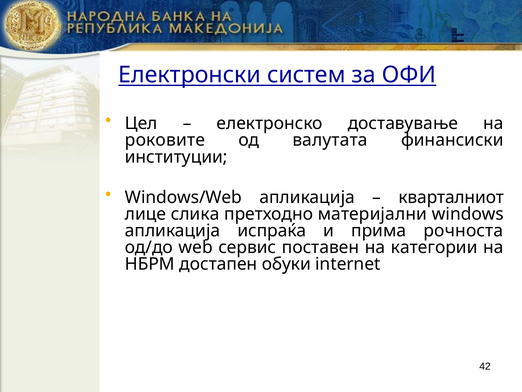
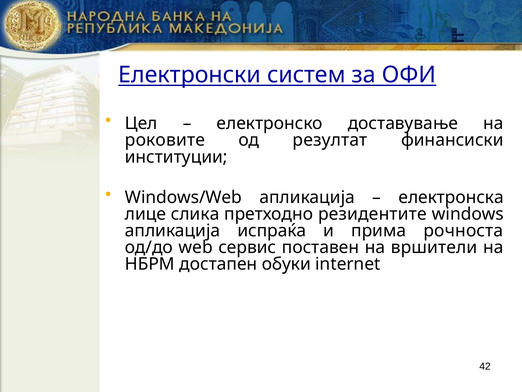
валутата: валутата -> резултат
кварталниот: кварталниот -> електронска
материјални: материјални -> резидентите
категории: категории -> вршители
